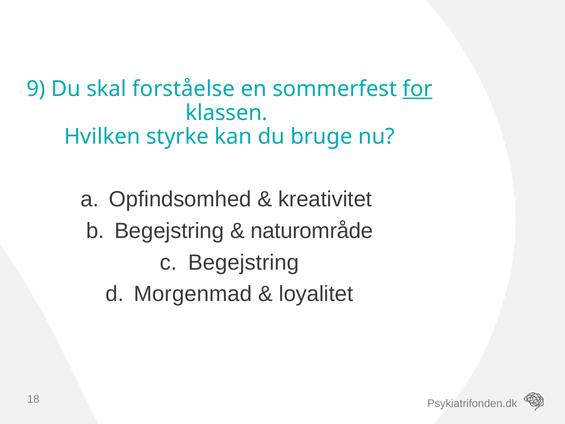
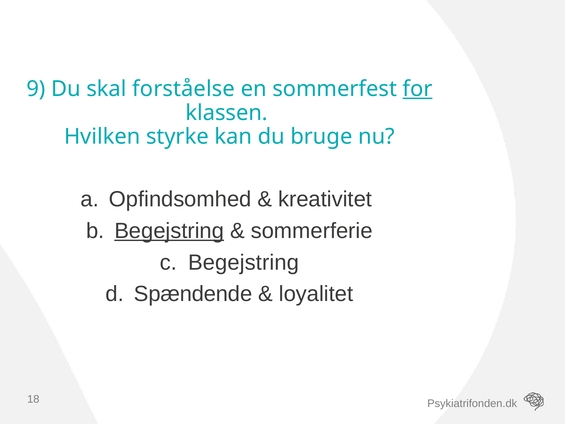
Begejstring at (169, 231) underline: none -> present
naturområde: naturområde -> sommerferie
Morgenmad: Morgenmad -> Spændende
